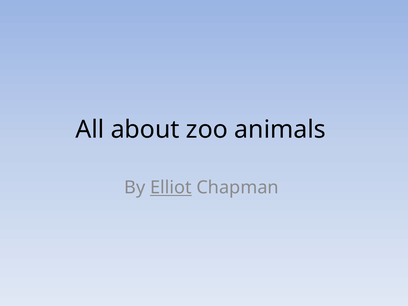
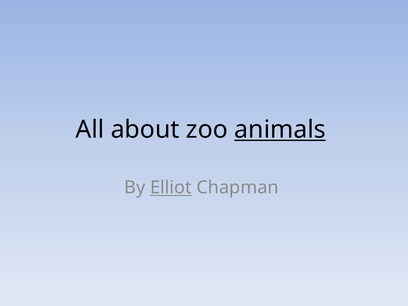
animals underline: none -> present
